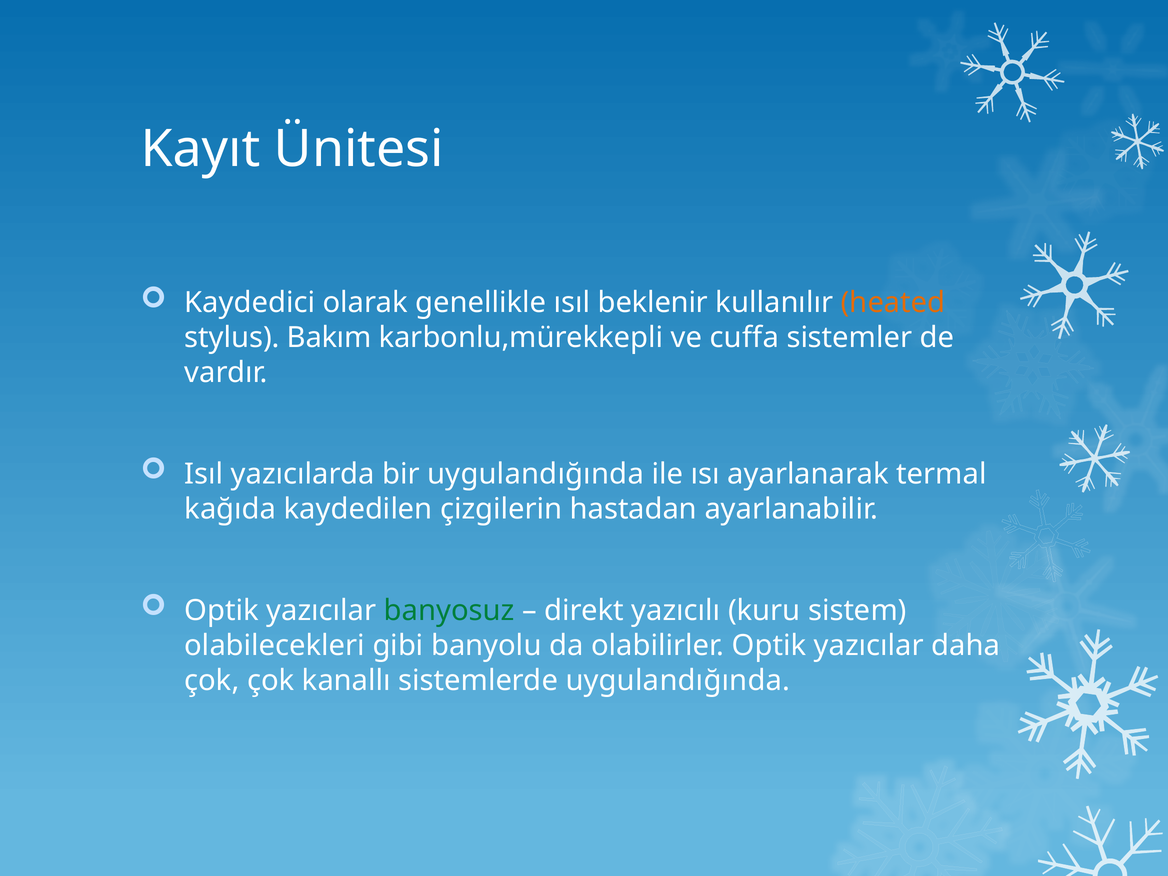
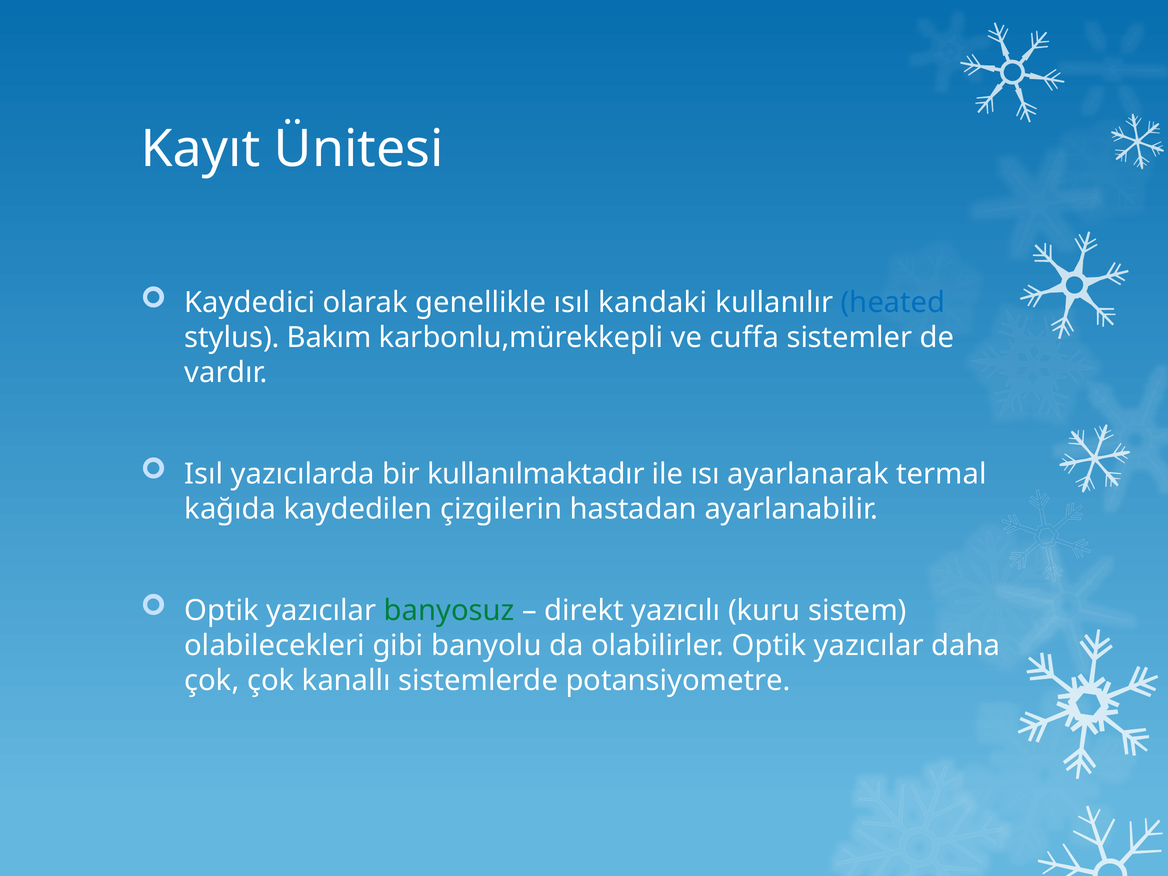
beklenir: beklenir -> kandaki
heated colour: orange -> blue
bir uygulandığında: uygulandığında -> kullanılmaktadır
sistemlerde uygulandığında: uygulandığında -> potansiyometre
